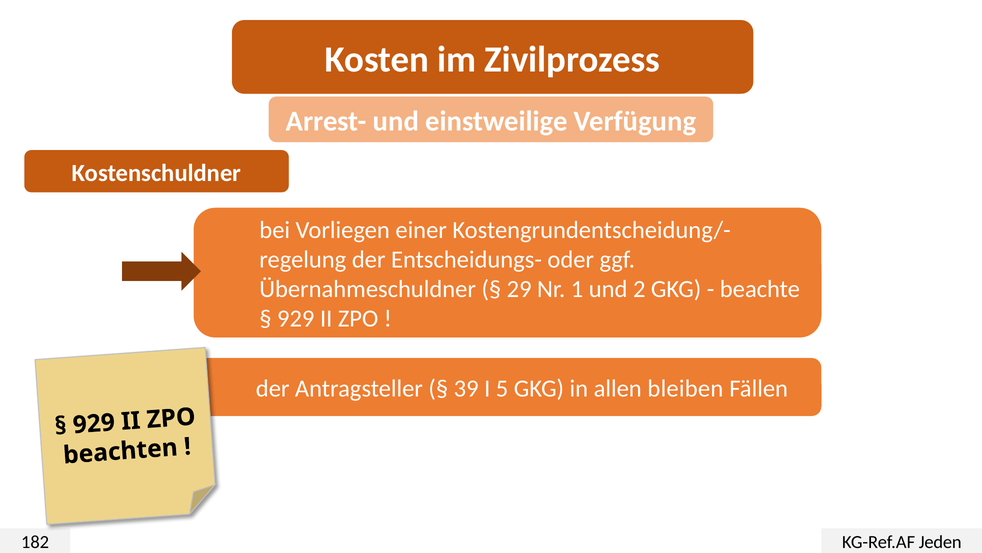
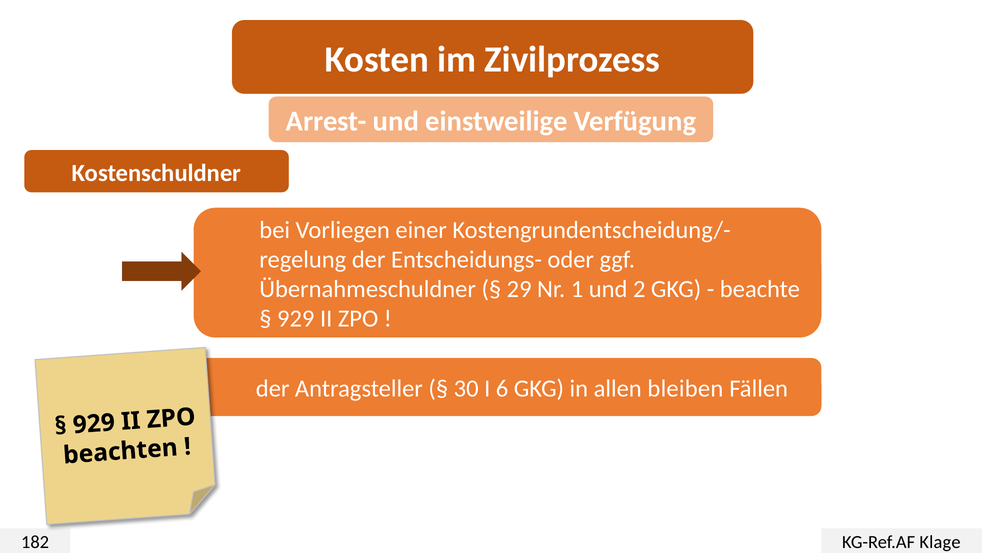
39: 39 -> 30
5: 5 -> 6
Jeden: Jeden -> Klage
